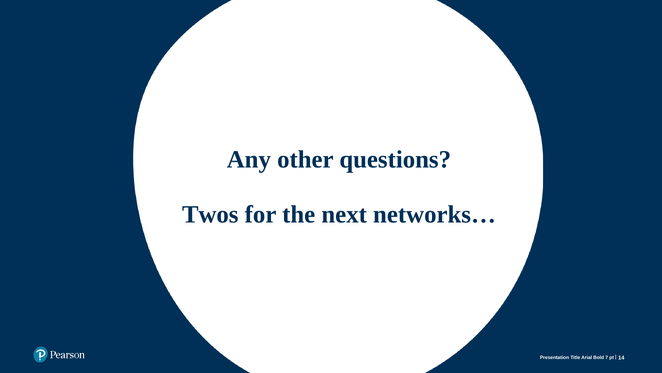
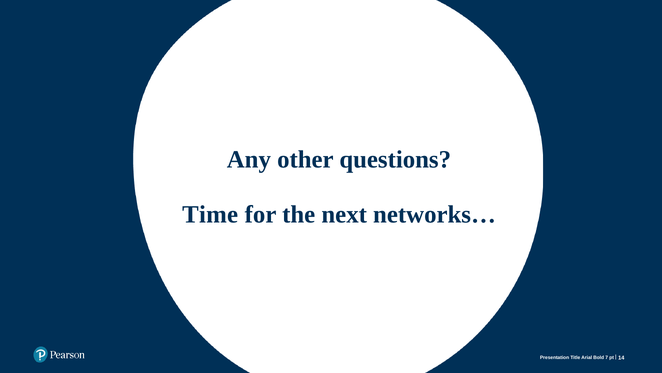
Twos: Twos -> Time
